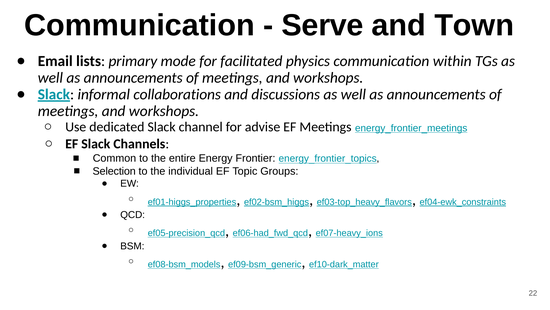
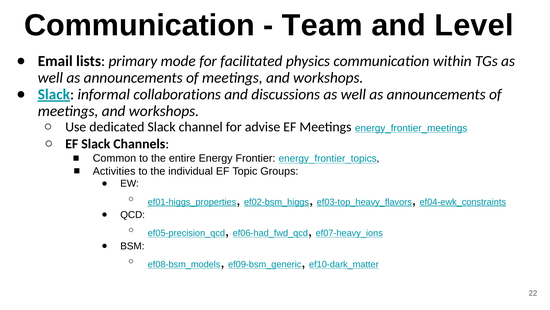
Serve: Serve -> Team
Town: Town -> Level
Selection: Selection -> Activities
